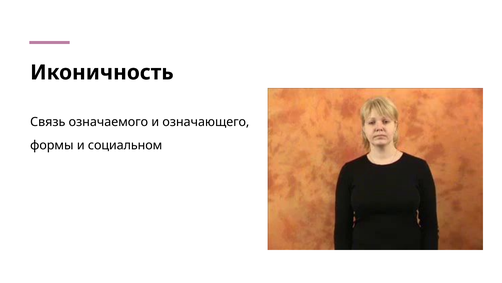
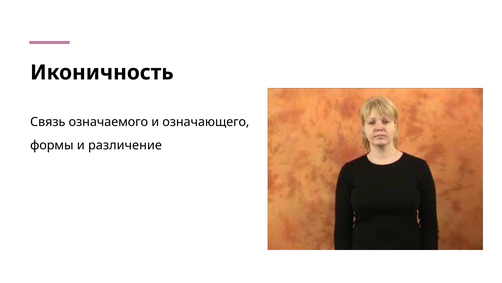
социальном: социальном -> различение
